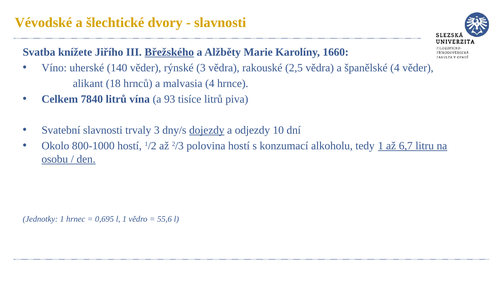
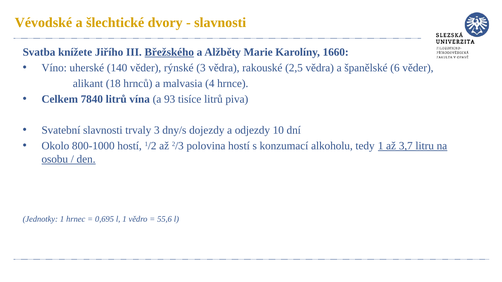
španělské 4: 4 -> 6
dojezdy underline: present -> none
6,7: 6,7 -> 3,7
